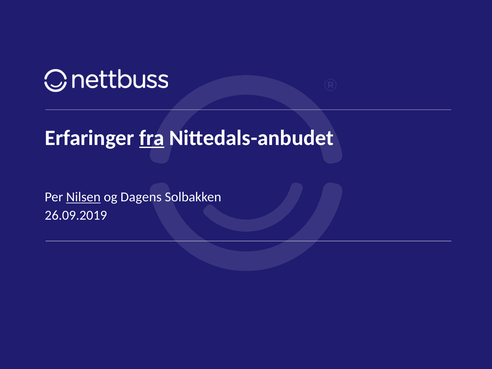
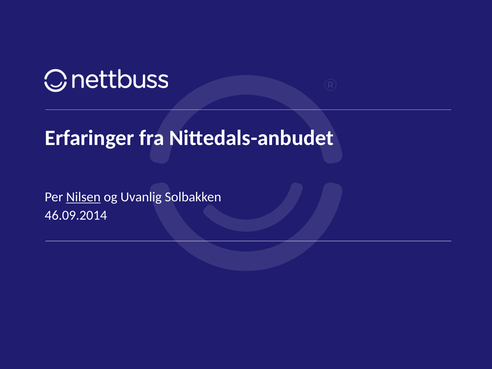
fra underline: present -> none
Dagens: Dagens -> Uvanlig
26.09.2019: 26.09.2019 -> 46.09.2014
